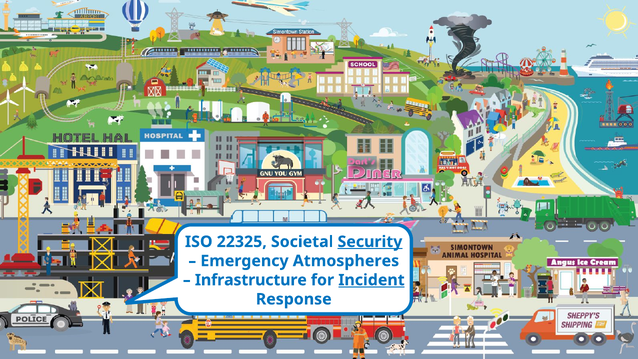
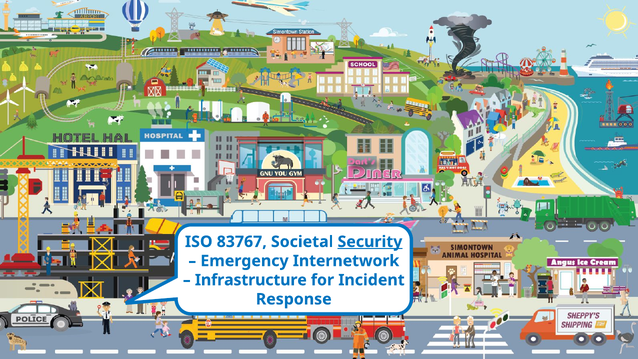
22325: 22325 -> 83767
Atmospheres: Atmospheres -> Internetwork
Incident underline: present -> none
